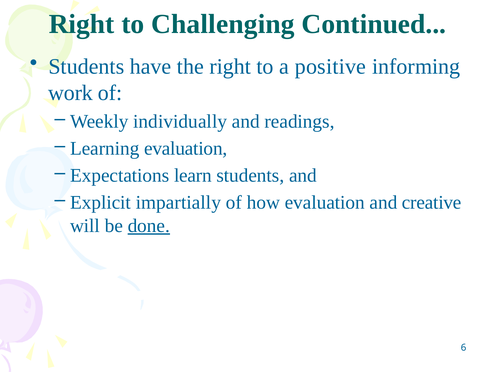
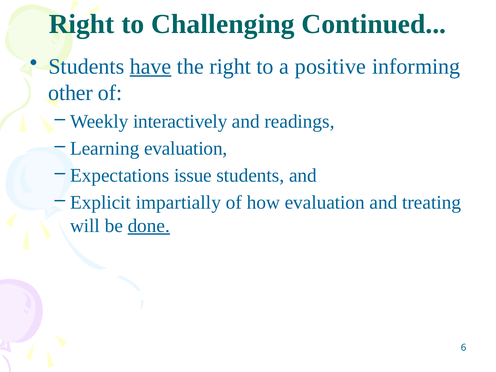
have underline: none -> present
work: work -> other
individually: individually -> interactively
learn: learn -> issue
creative: creative -> treating
